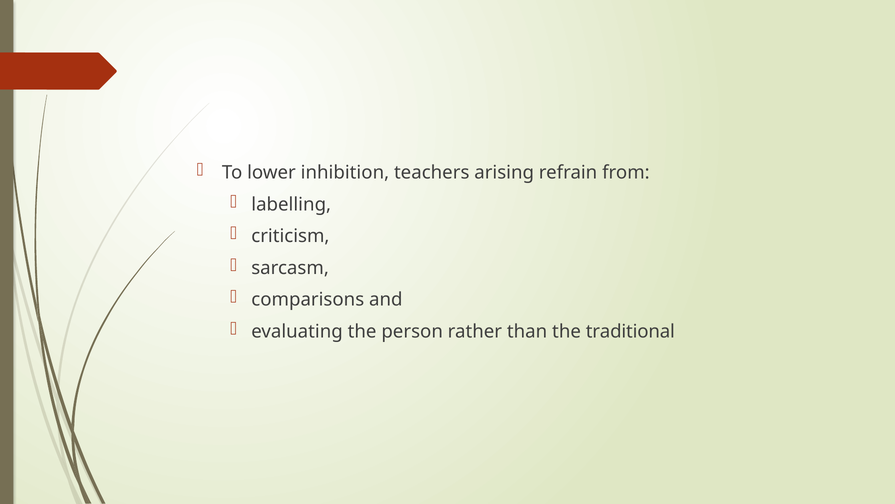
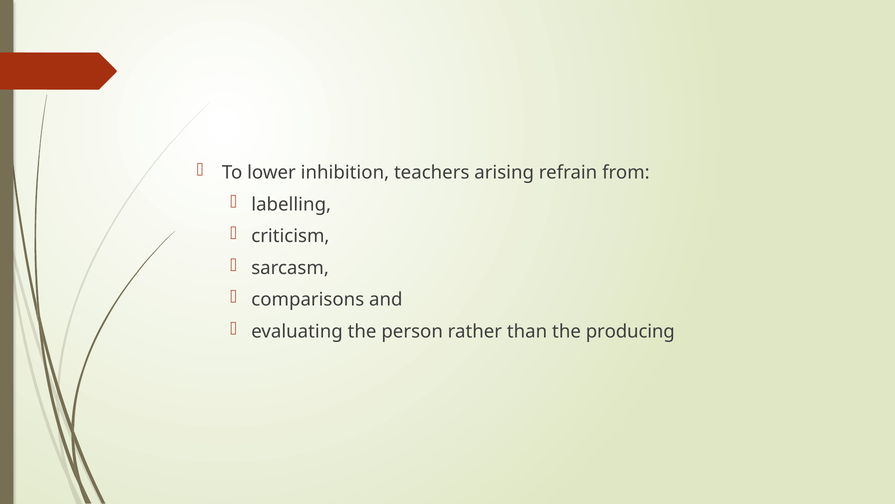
traditional: traditional -> producing
